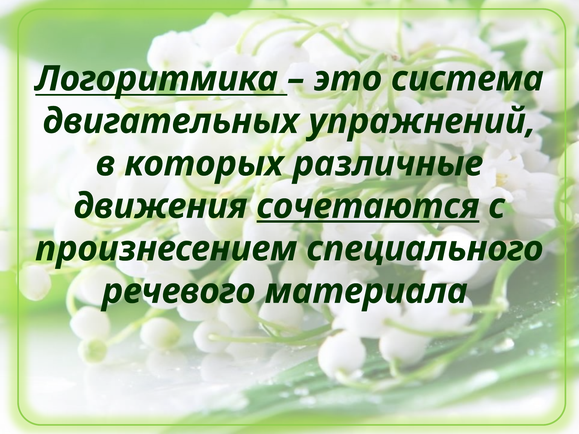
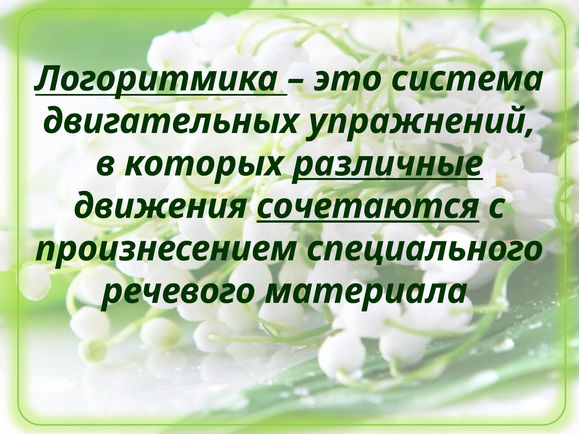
различные underline: none -> present
